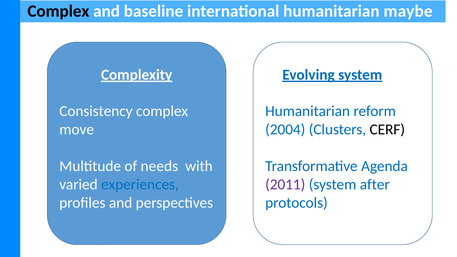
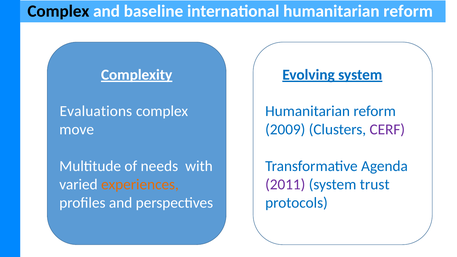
international humanitarian maybe: maybe -> reform
Consistency: Consistency -> Evaluations
2004: 2004 -> 2009
CERF colour: black -> purple
experiences colour: blue -> orange
after: after -> trust
